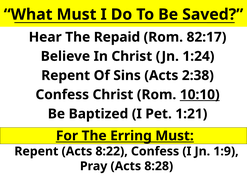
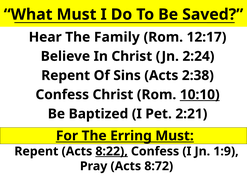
Repaid: Repaid -> Family
82:17: 82:17 -> 12:17
1:24: 1:24 -> 2:24
1:21: 1:21 -> 2:21
8:22 underline: none -> present
8:28: 8:28 -> 8:72
